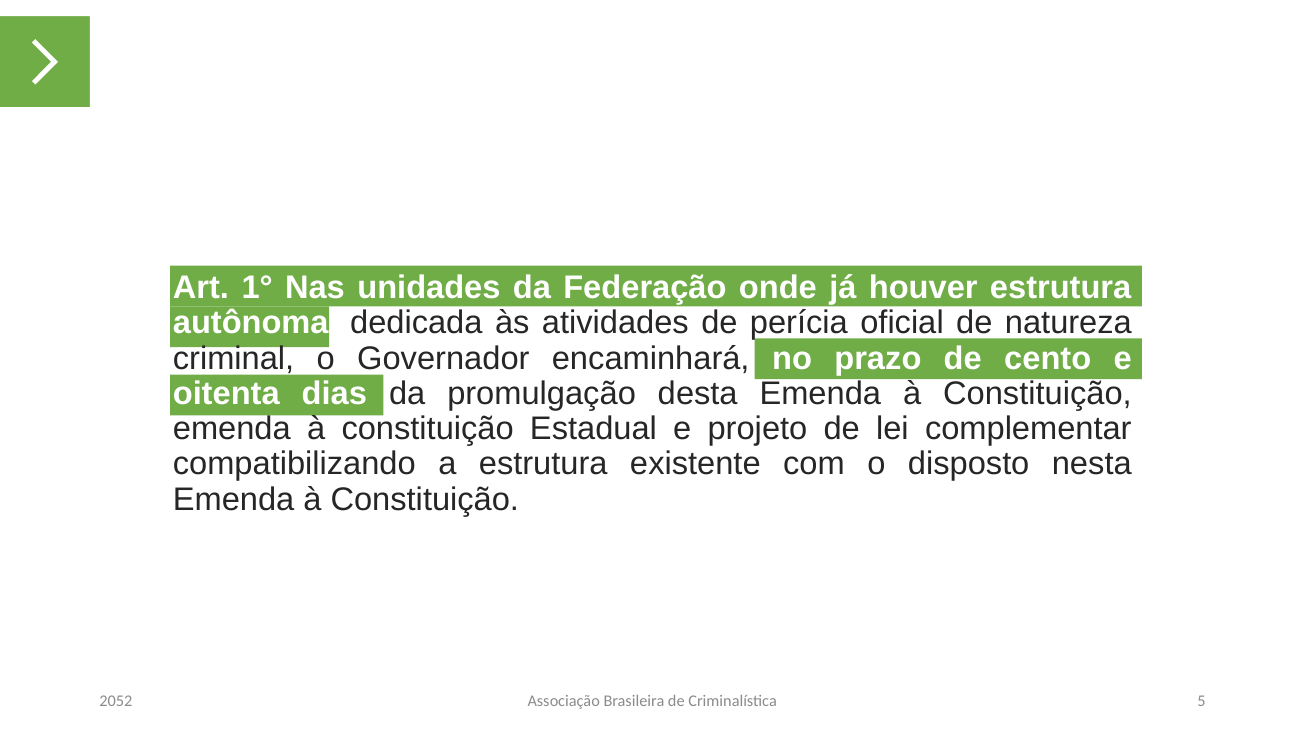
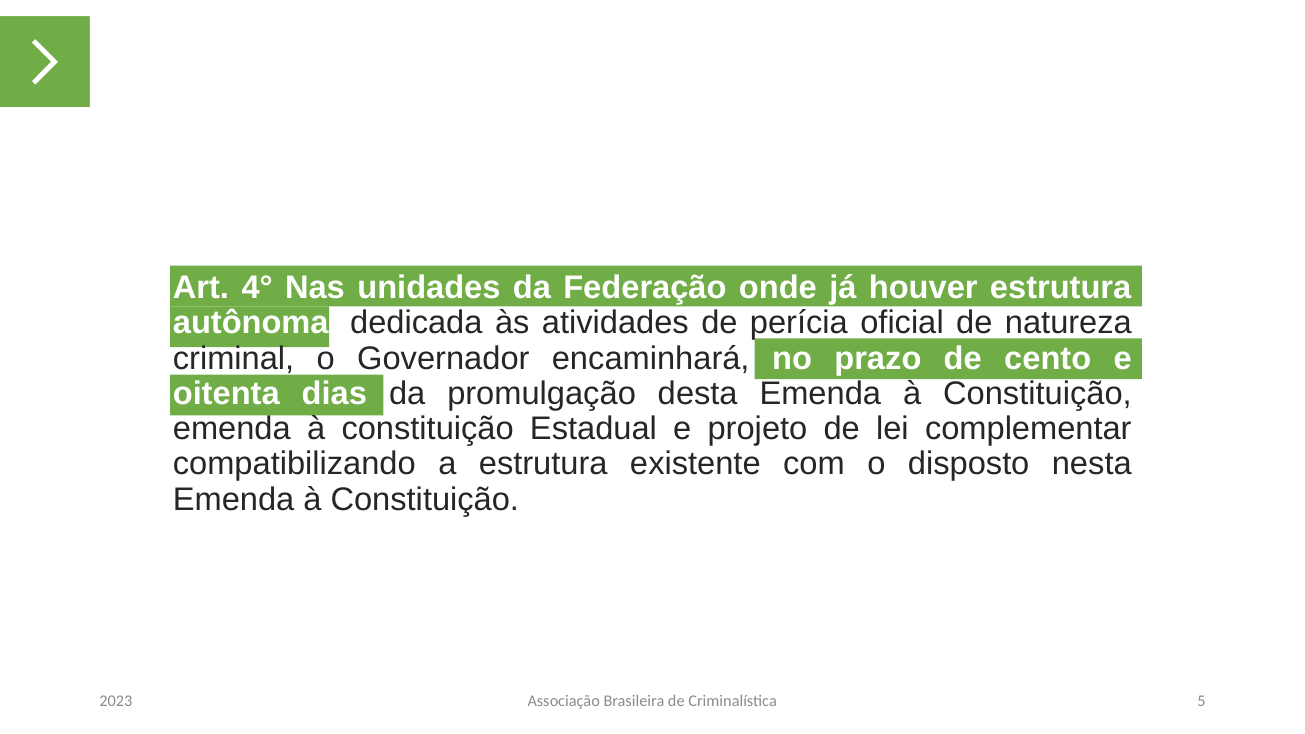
1°: 1° -> 4°
2052: 2052 -> 2023
